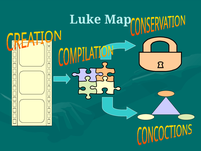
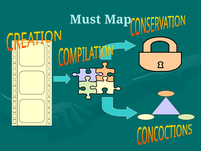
Luke: Luke -> Must
